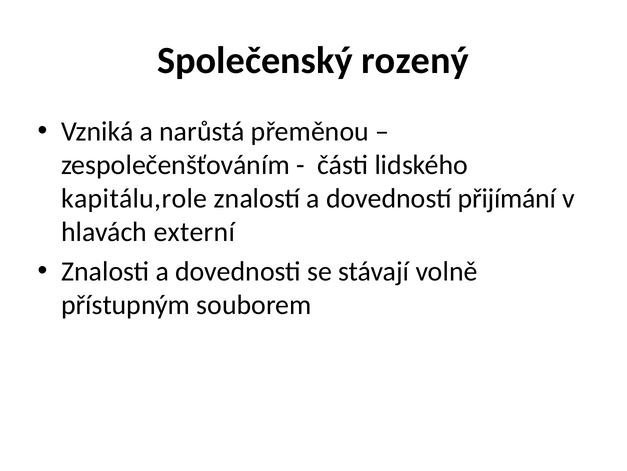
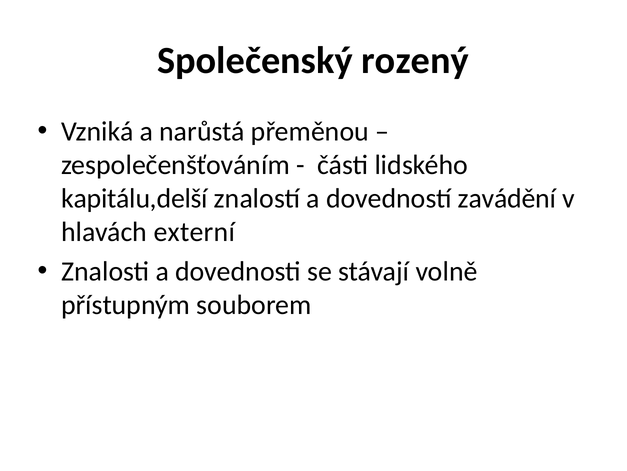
kapitálu,role: kapitálu,role -> kapitálu,delší
přijímání: přijímání -> zavádění
